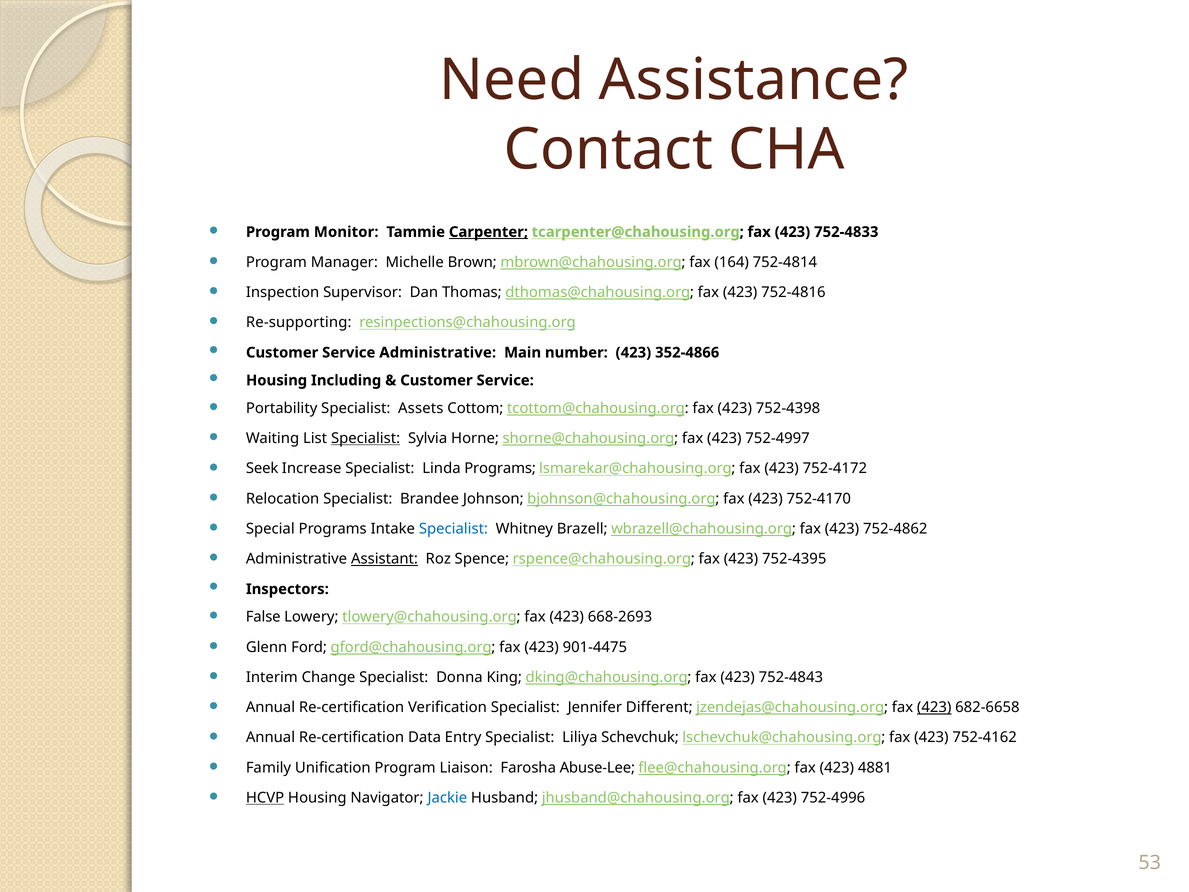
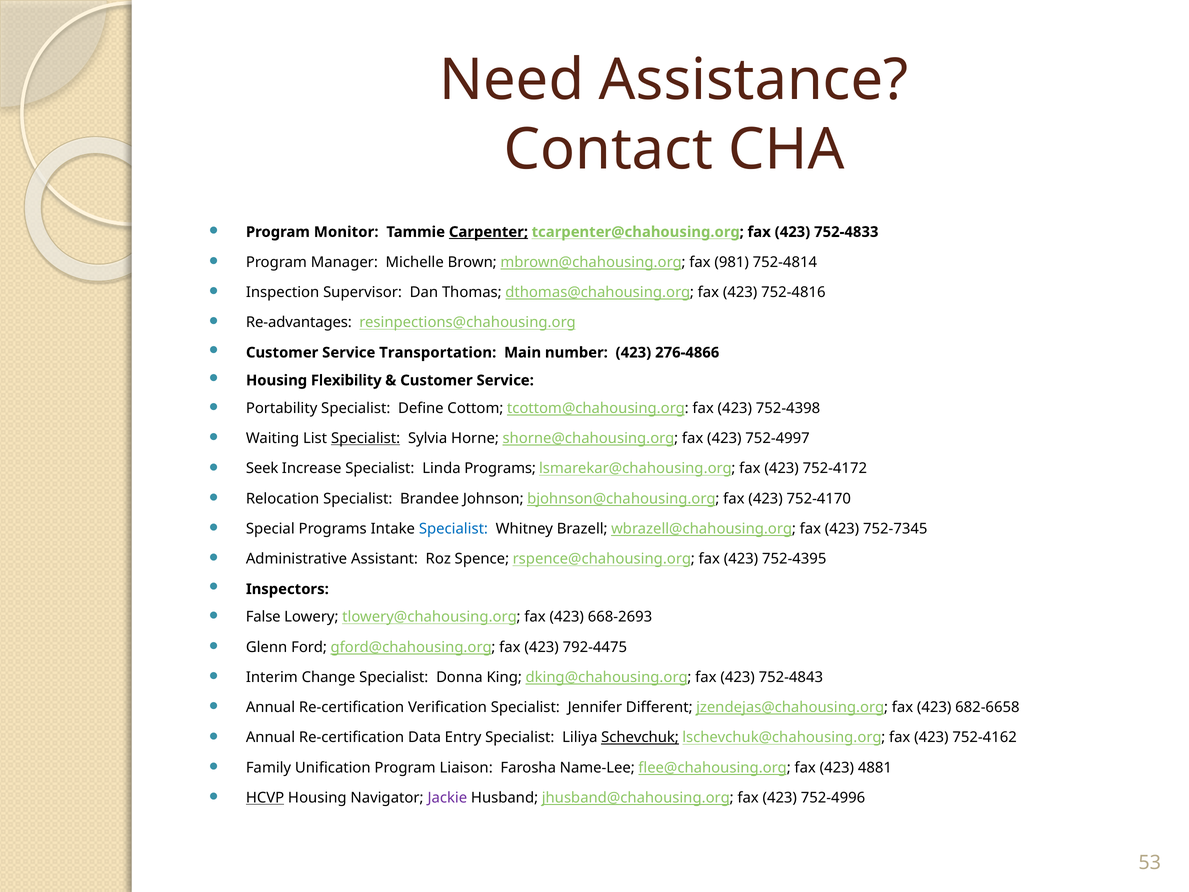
164: 164 -> 981
Re-supporting: Re-supporting -> Re-advantages
Service Administrative: Administrative -> Transportation
352-4866: 352-4866 -> 276-4866
Including: Including -> Flexibility
Assets: Assets -> Define
752-4862: 752-4862 -> 752-7345
Assistant underline: present -> none
901-4475: 901-4475 -> 792-4475
423 at (934, 707) underline: present -> none
Schevchuk underline: none -> present
Abuse-Lee: Abuse-Lee -> Name-Lee
Jackie colour: blue -> purple
